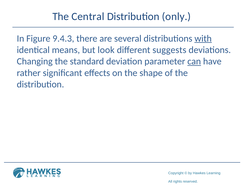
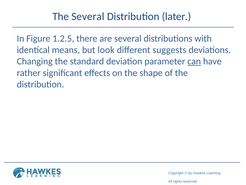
The Central: Central -> Several
only: only -> later
9.4.3: 9.4.3 -> 1.2.5
with underline: present -> none
